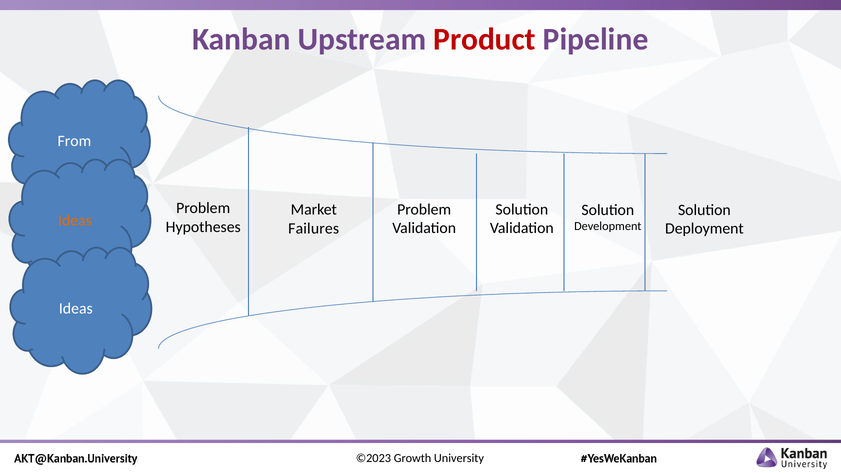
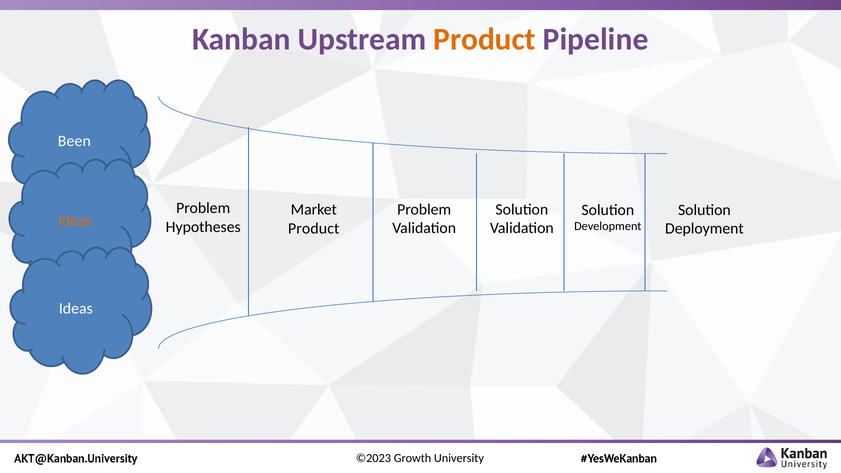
Product at (485, 39) colour: red -> orange
From: From -> Been
Failures at (314, 228): Failures -> Product
